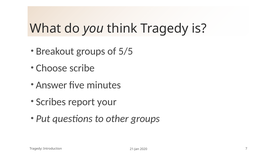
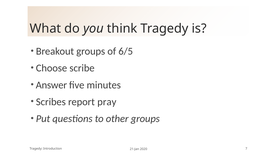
5/5: 5/5 -> 6/5
your: your -> pray
